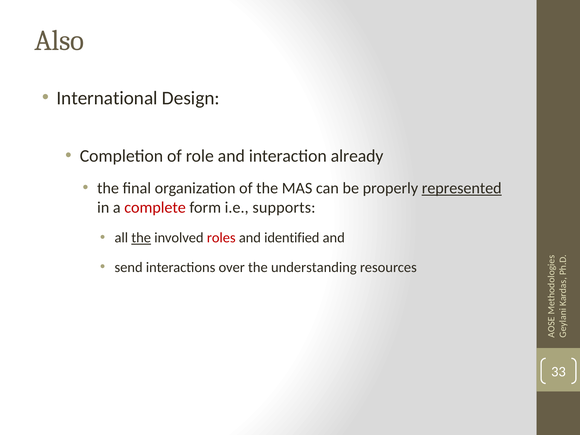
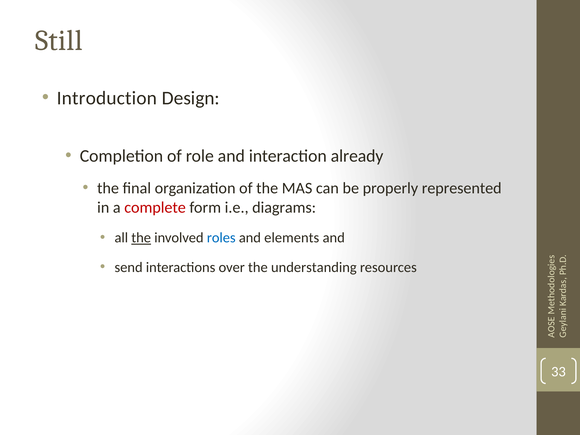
Also: Also -> Still
International: International -> Introduction
represented underline: present -> none
supports: supports -> diagrams
roles colour: red -> blue
identified: identified -> elements
